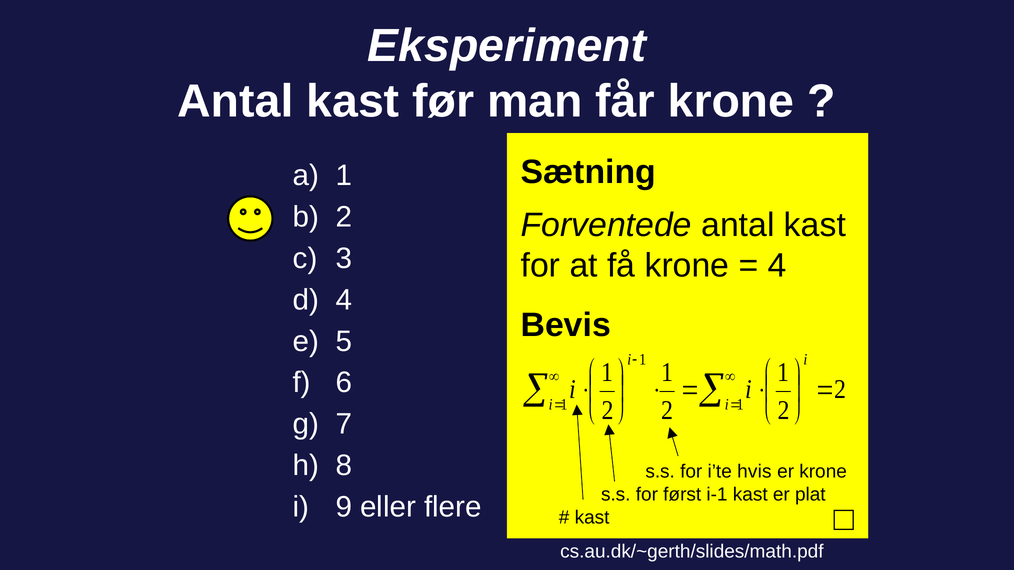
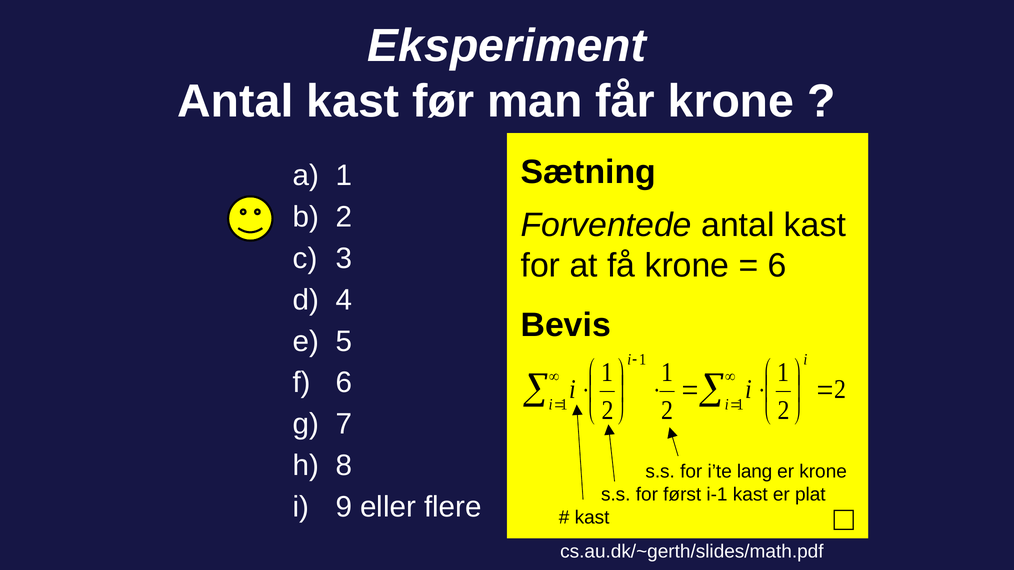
4 at (777, 266): 4 -> 6
hvis: hvis -> lang
